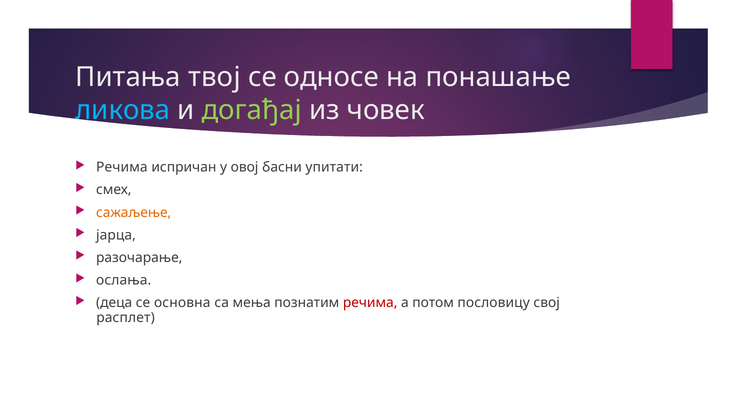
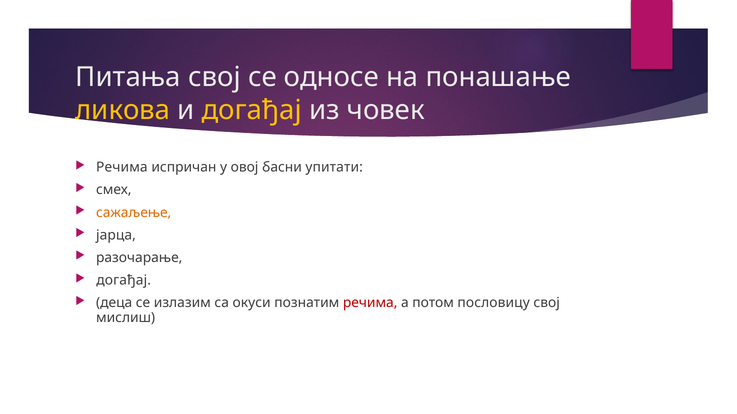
Питања твој: твој -> свој
ликова colour: light blue -> yellow
догађај at (252, 110) colour: light green -> yellow
ослања at (124, 281): ослања -> догађај
основна: основна -> излазим
мења: мења -> окуси
расплет: расплет -> мислиш
